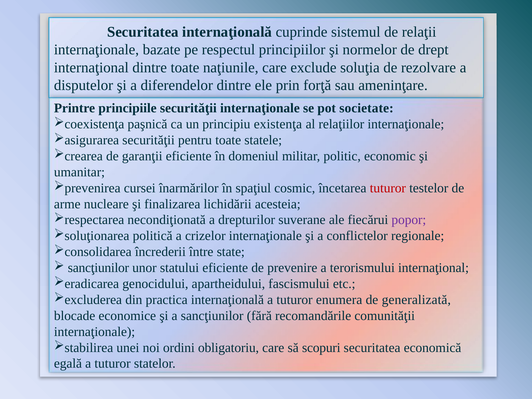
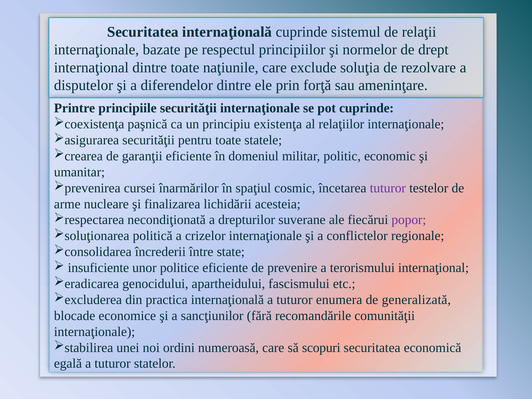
pot societate: societate -> cuprinde
tuturor at (388, 188) colour: red -> purple
sancţiunilor at (98, 268): sancţiunilor -> insuficiente
statului: statului -> politice
obligatoriu: obligatoriu -> numeroasă
